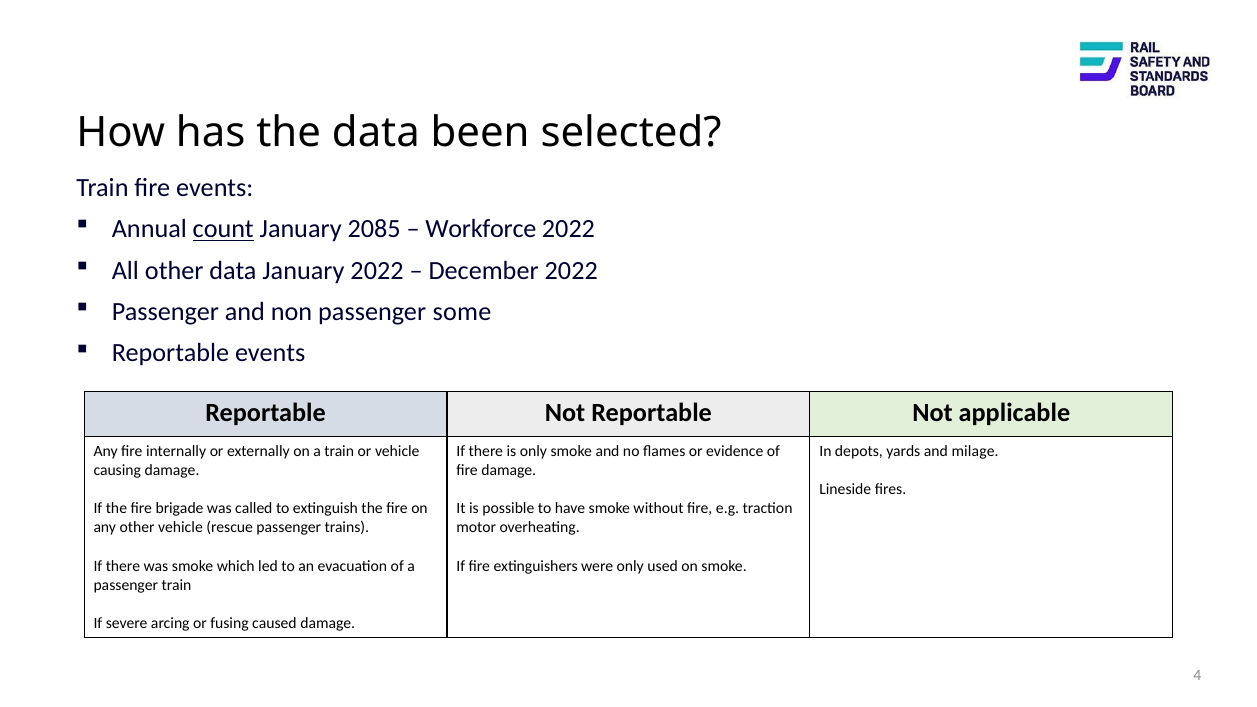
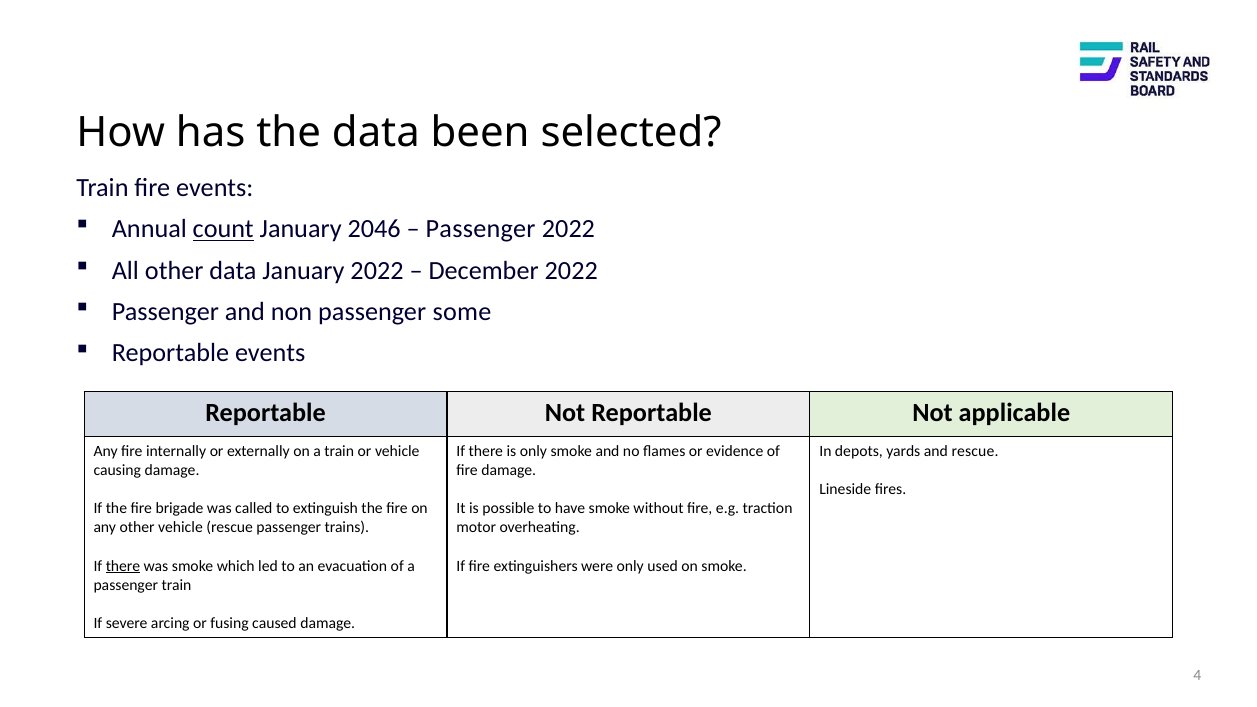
2085: 2085 -> 2046
Workforce at (481, 229): Workforce -> Passenger
and milage: milage -> rescue
there at (123, 566) underline: none -> present
